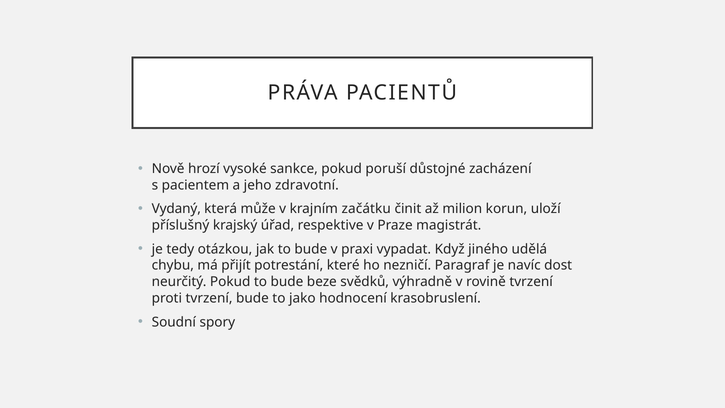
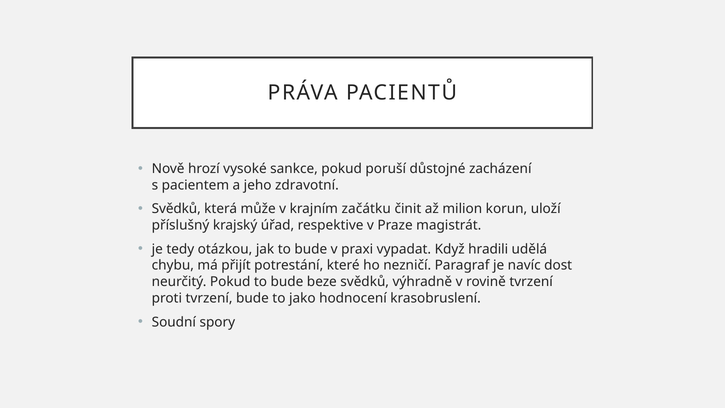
Vydaný at (176, 209): Vydaný -> Svědků
jiného: jiného -> hradili
